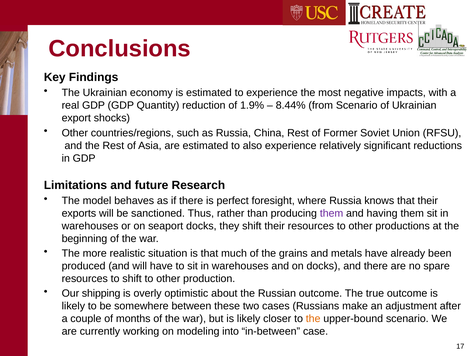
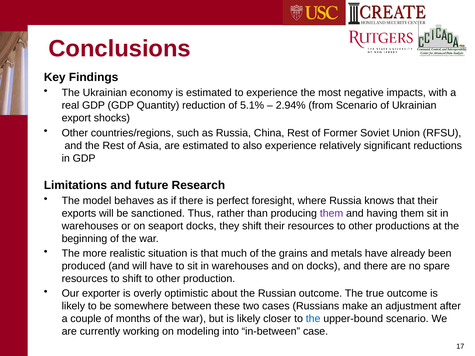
1.9%: 1.9% -> 5.1%
8.44%: 8.44% -> 2.94%
shipping: shipping -> exporter
the at (313, 319) colour: orange -> blue
